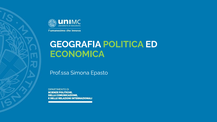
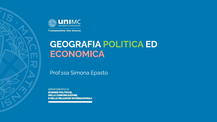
ECONOMICA colour: light green -> pink
